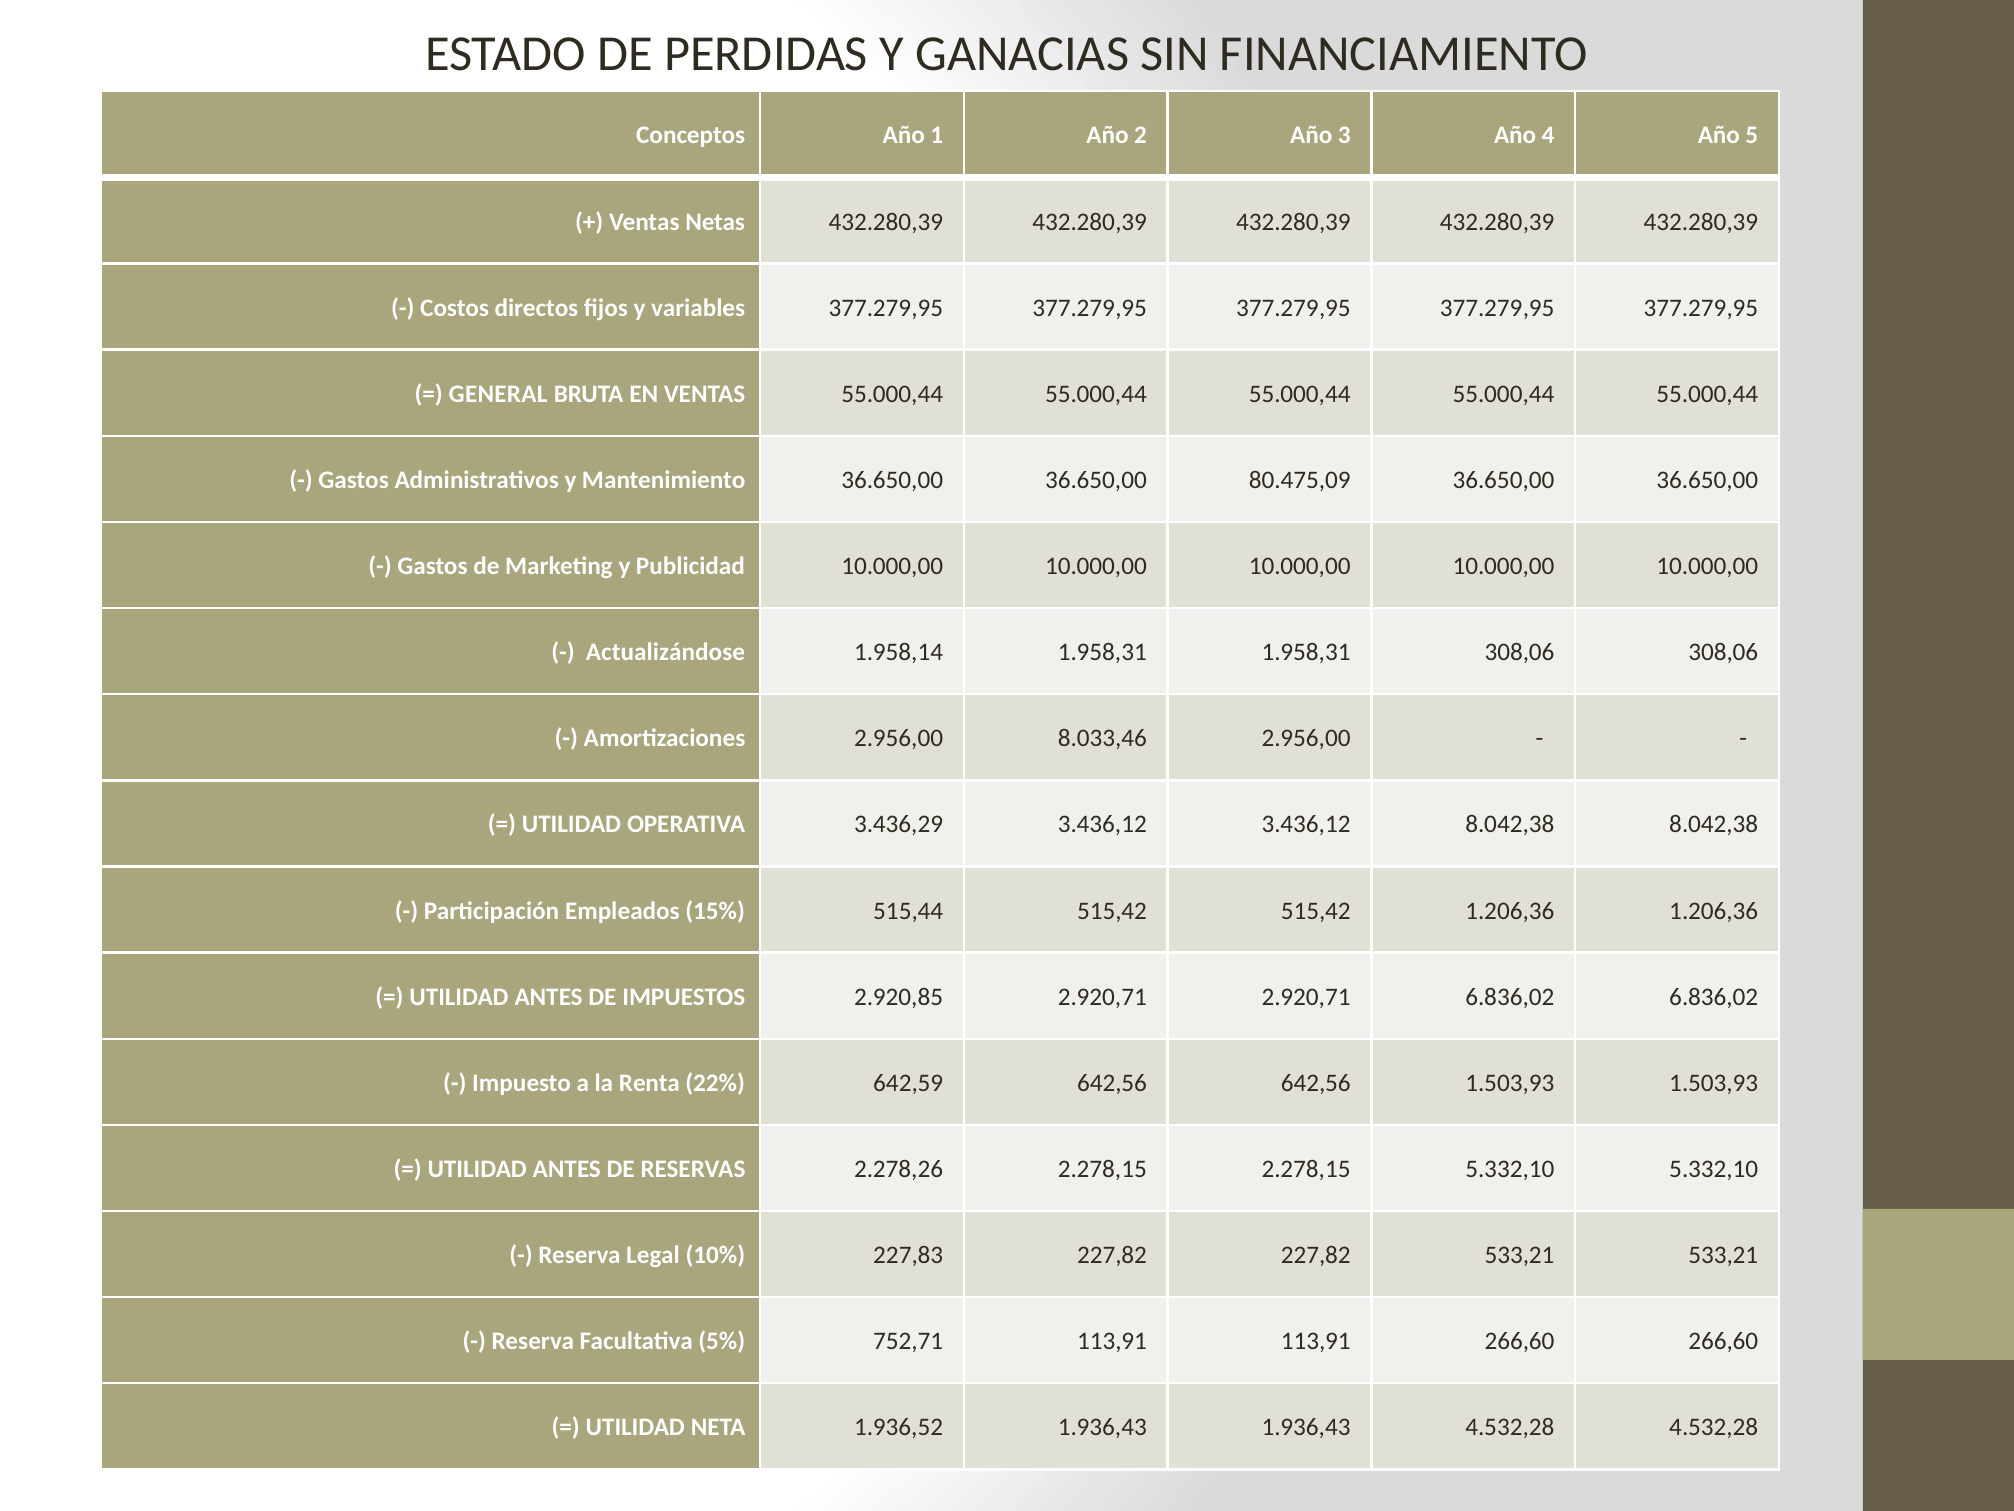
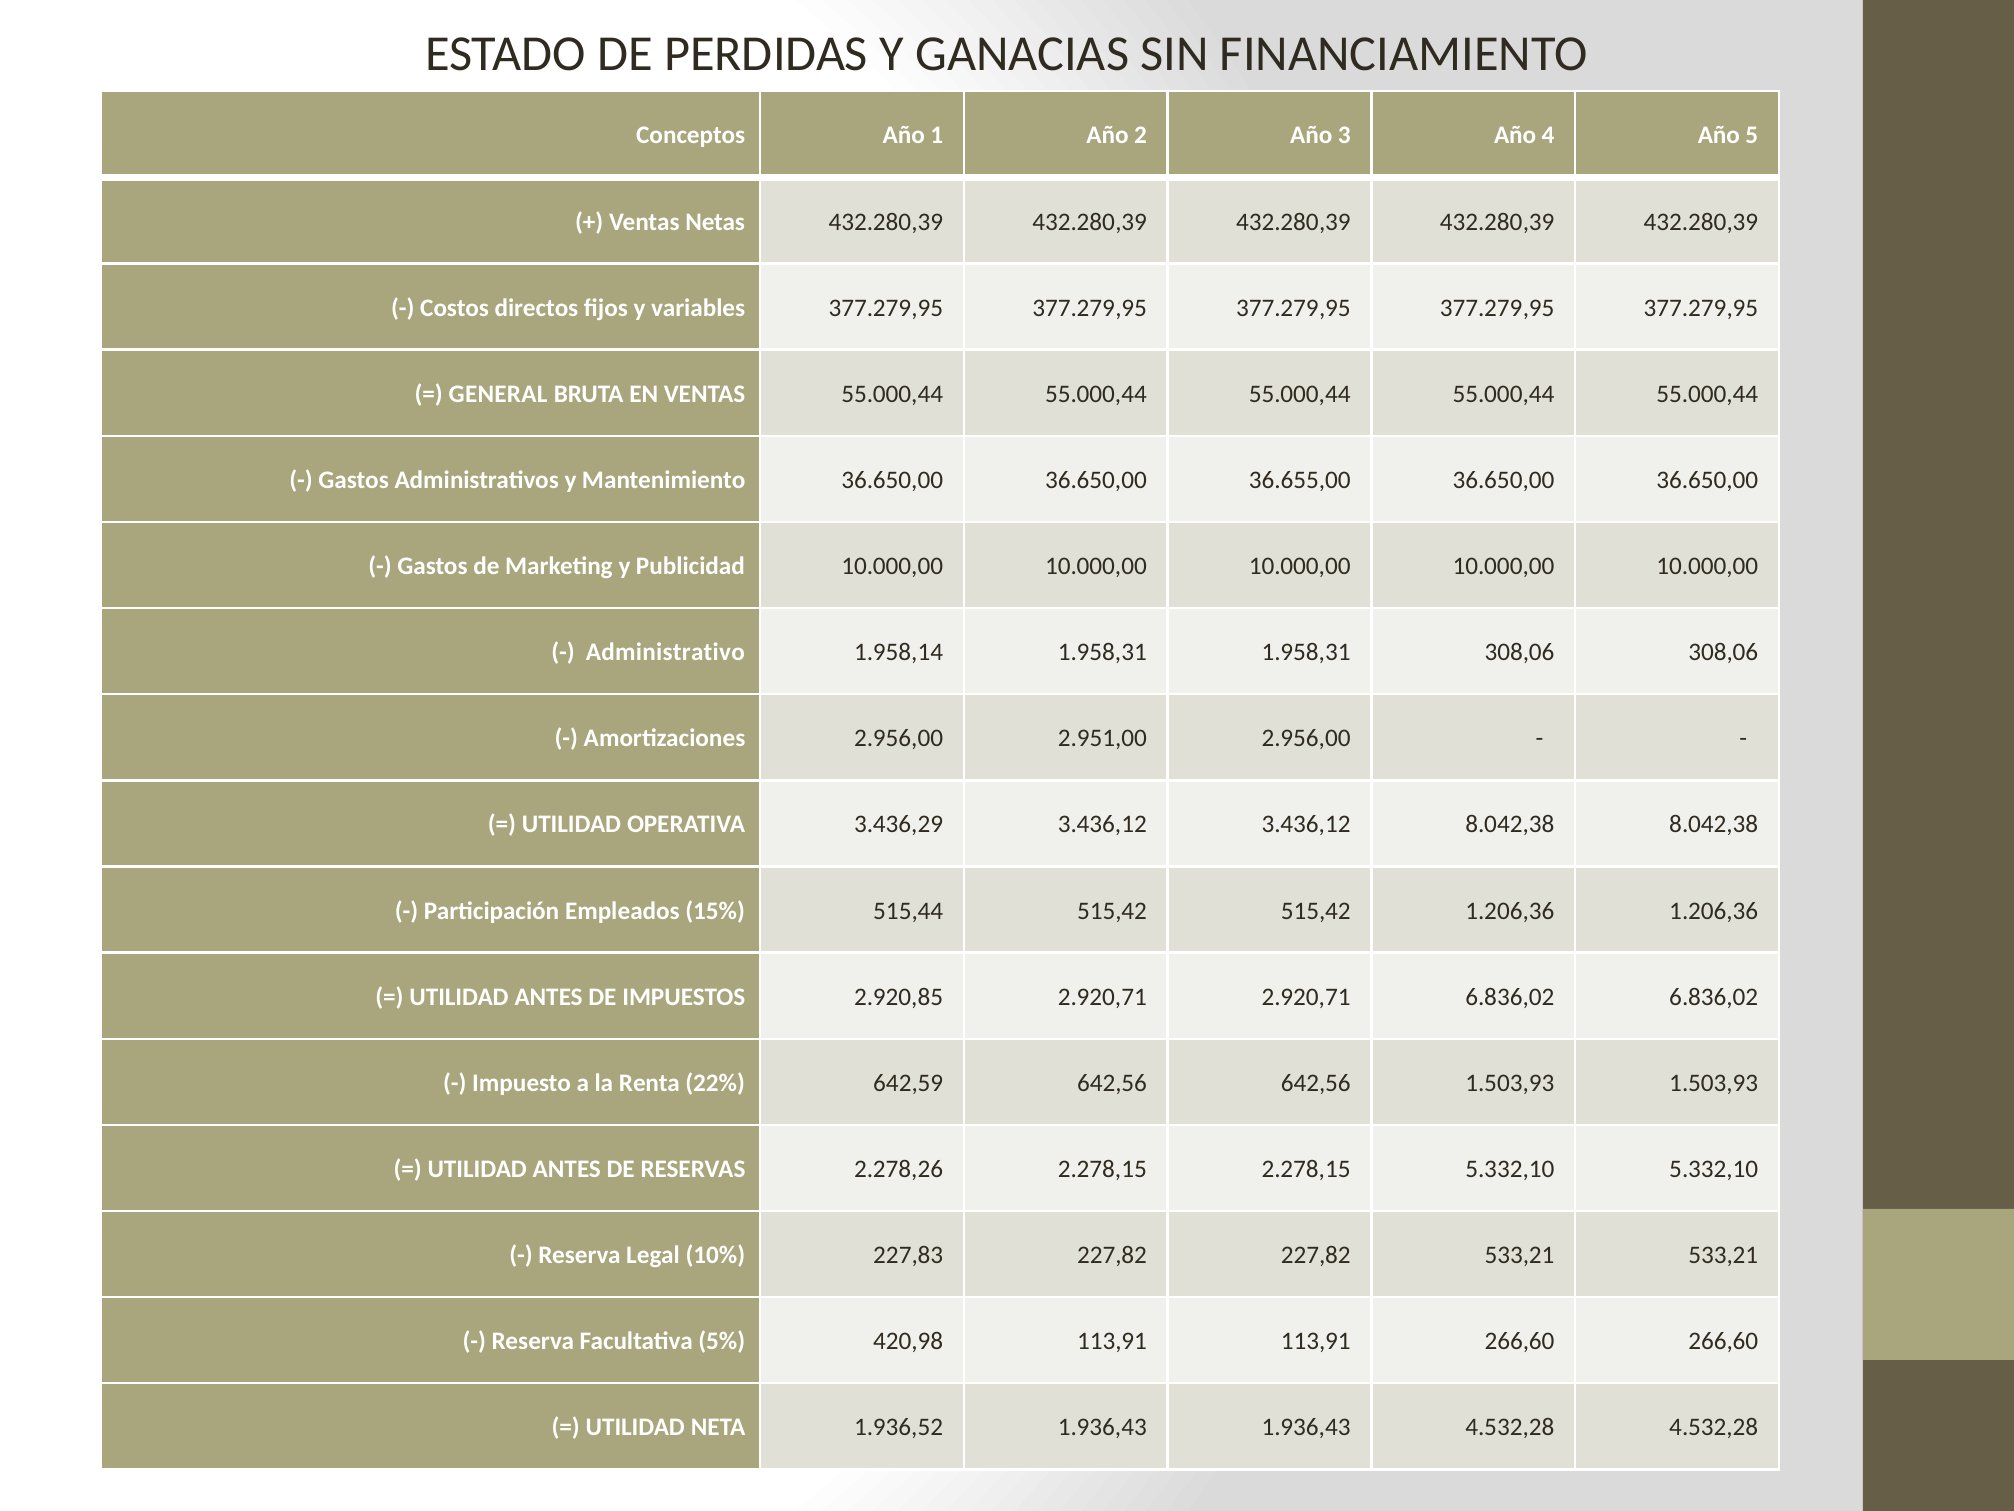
80.475,09: 80.475,09 -> 36.655,00
Actualizándose: Actualizándose -> Administrativo
8.033,46: 8.033,46 -> 2.951,00
752,71: 752,71 -> 420,98
